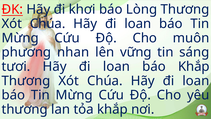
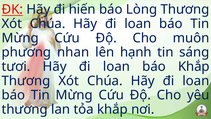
khơi: khơi -> hiến
vững: vững -> hạnh
